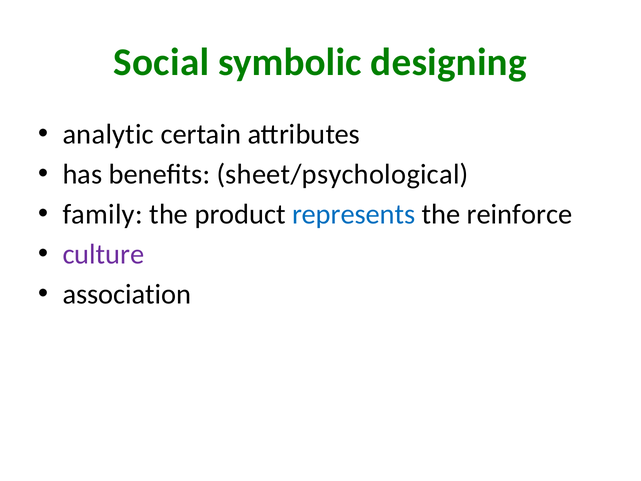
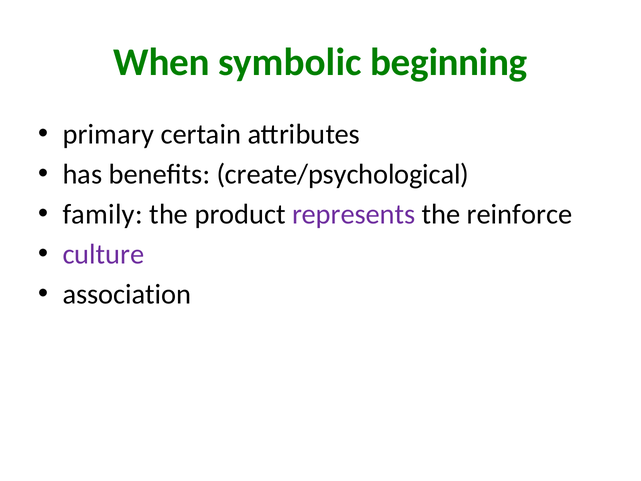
Social: Social -> When
designing: designing -> beginning
analytic: analytic -> primary
sheet/psychological: sheet/psychological -> create/psychological
represents colour: blue -> purple
